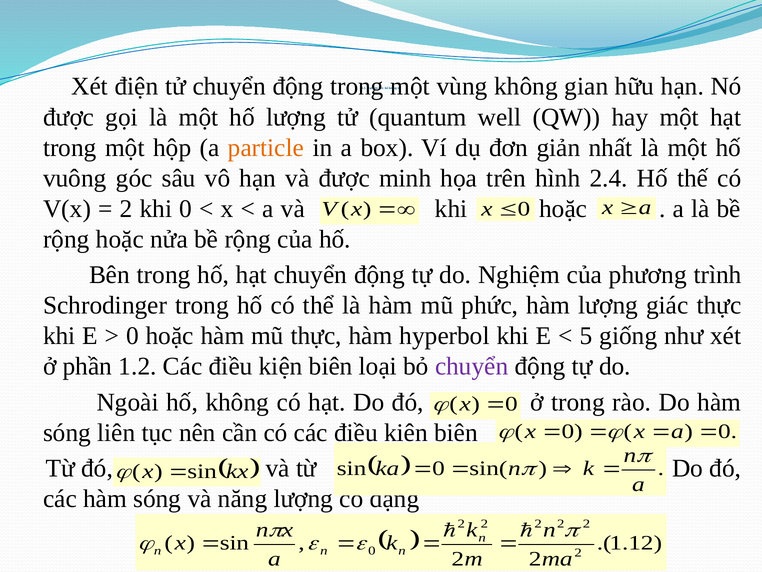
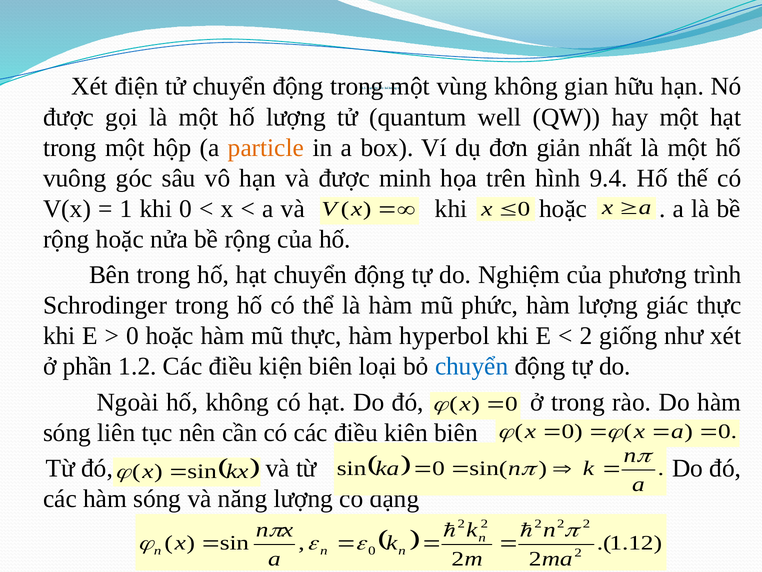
2.4: 2.4 -> 9.4
2 at (126, 209): 2 -> 1
5 at (586, 336): 5 -> 2
chuyển at (472, 366) colour: purple -> blue
